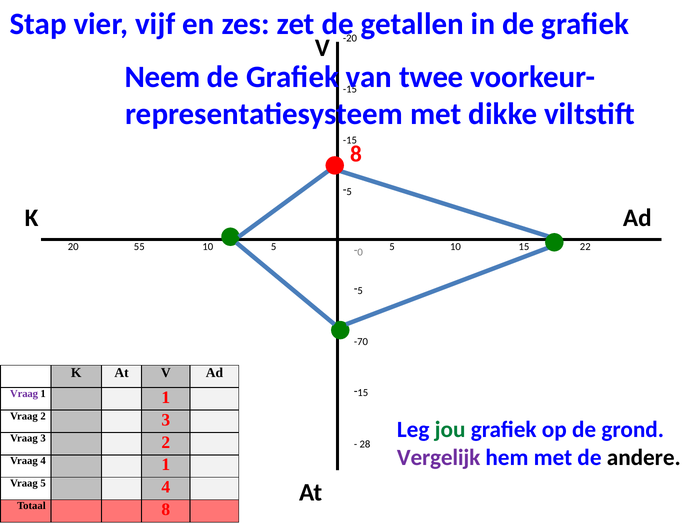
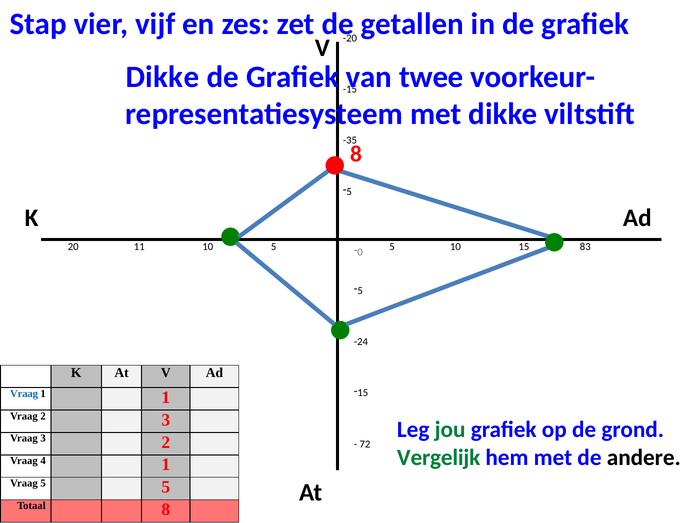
Neem at (163, 77): Neem -> Dikke
-15 at (350, 140): -15 -> -35
55: 55 -> 11
22: 22 -> 83
-70: -70 -> -24
Vraag at (24, 393) colour: purple -> blue
28: 28 -> 72
Vergelijk colour: purple -> green
5 4: 4 -> 5
